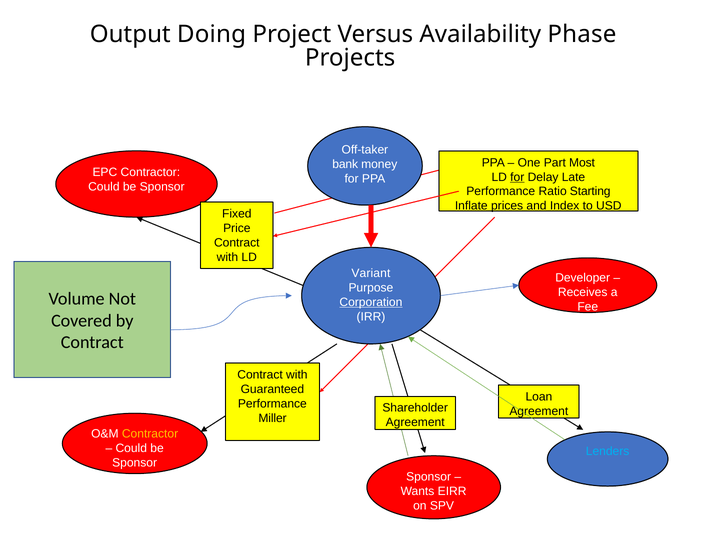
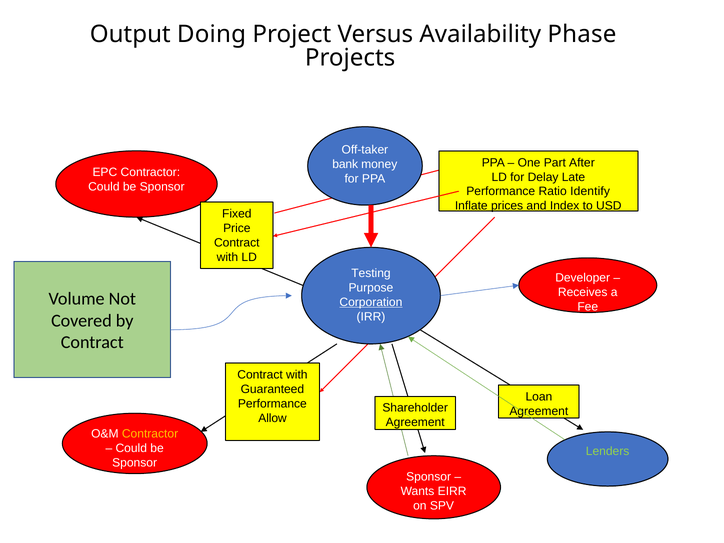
Most: Most -> After
for at (517, 177) underline: present -> none
Starting: Starting -> Identify
Variant: Variant -> Testing
Miller: Miller -> Allow
Lenders colour: light blue -> light green
